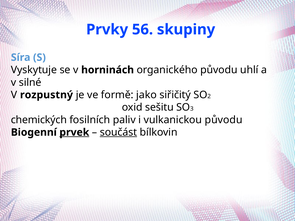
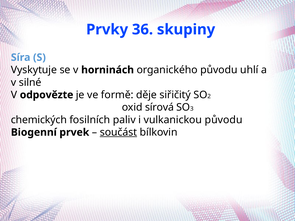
56: 56 -> 36
rozpustný: rozpustný -> odpovězte
jako: jako -> děje
sešitu: sešitu -> sírová
prvek underline: present -> none
